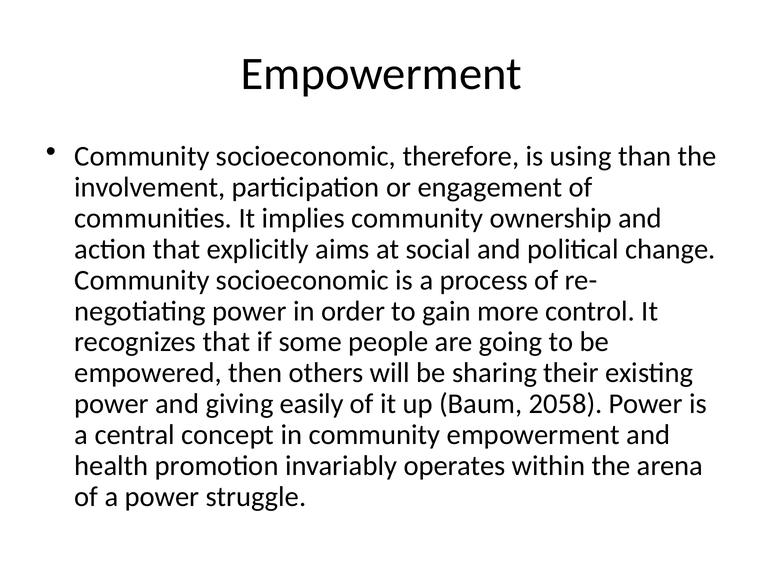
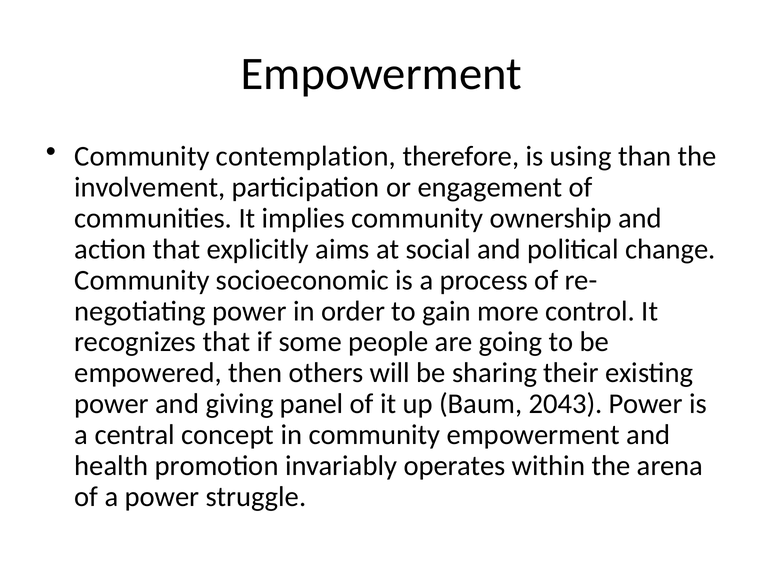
socioeconomic at (306, 157): socioeconomic -> contemplation
easily: easily -> panel
2058: 2058 -> 2043
